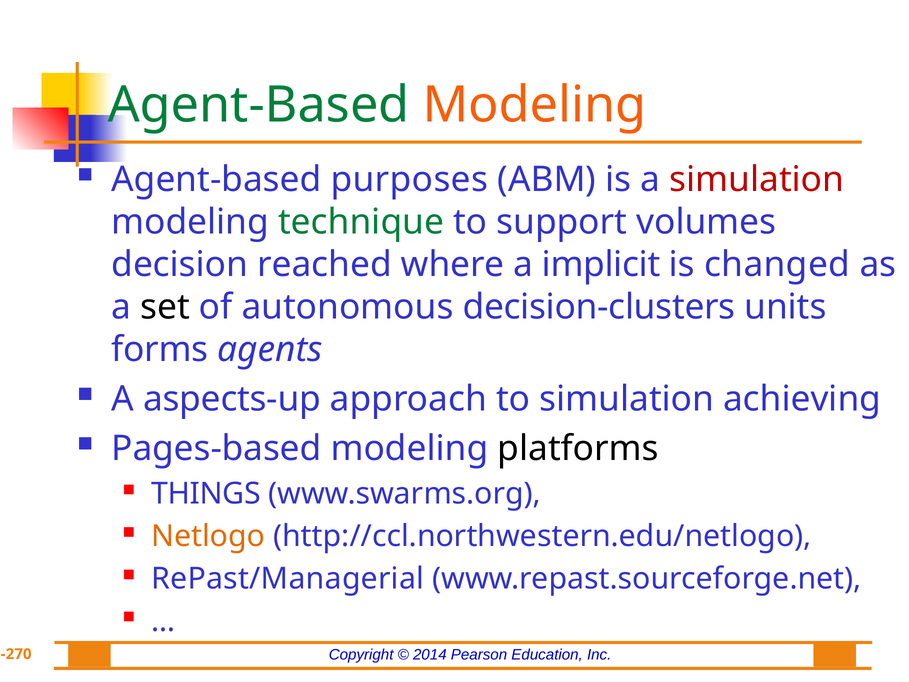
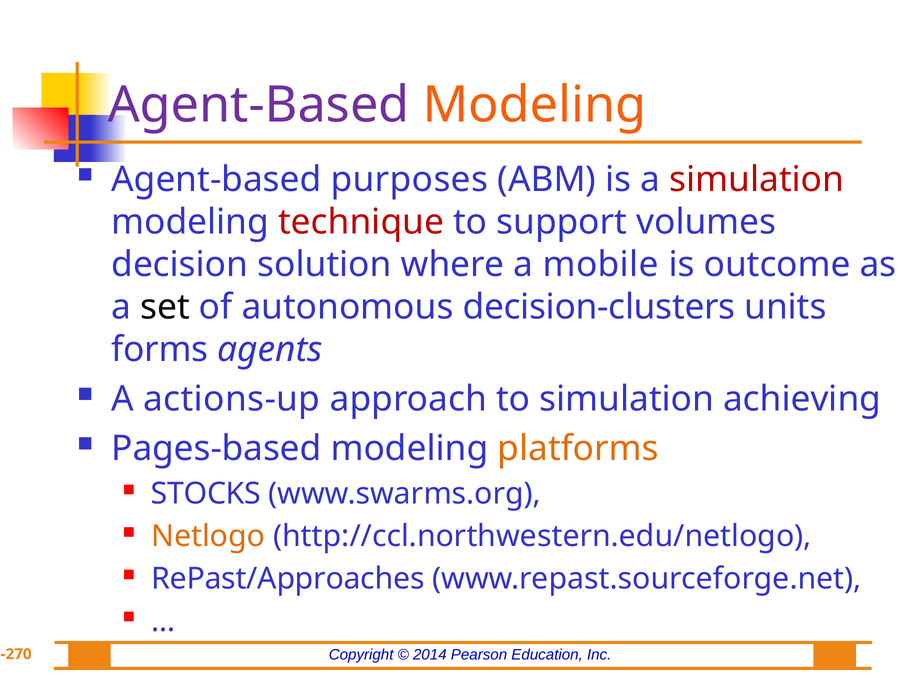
Agent-Based at (259, 105) colour: green -> purple
technique colour: green -> red
reached: reached -> solution
implicit: implicit -> mobile
changed: changed -> outcome
aspects-up: aspects-up -> actions-up
platforms colour: black -> orange
THINGS: THINGS -> STOCKS
RePast/Managerial: RePast/Managerial -> RePast/Approaches
